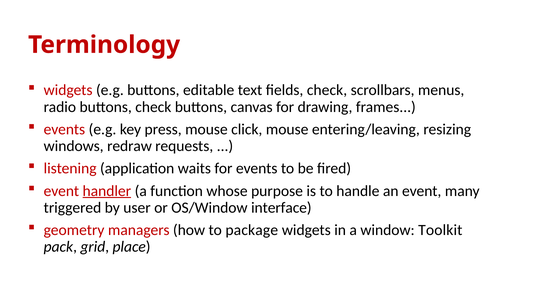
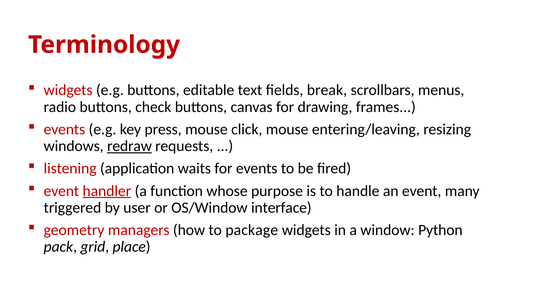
fields check: check -> break
redraw underline: none -> present
Toolkit: Toolkit -> Python
